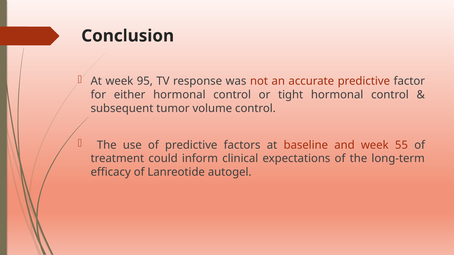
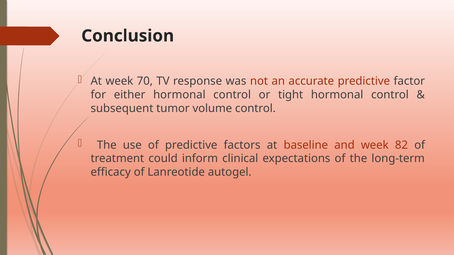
95: 95 -> 70
55: 55 -> 82
